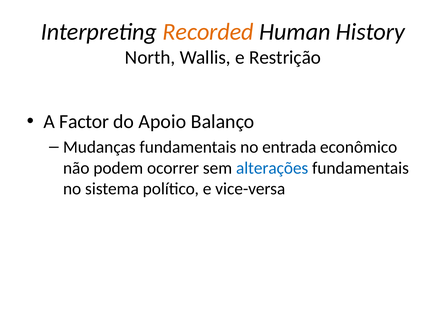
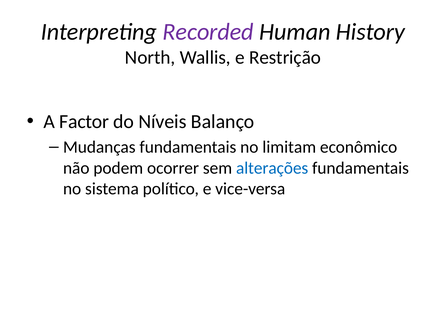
Recorded colour: orange -> purple
Apoio: Apoio -> Níveis
entrada: entrada -> limitam
